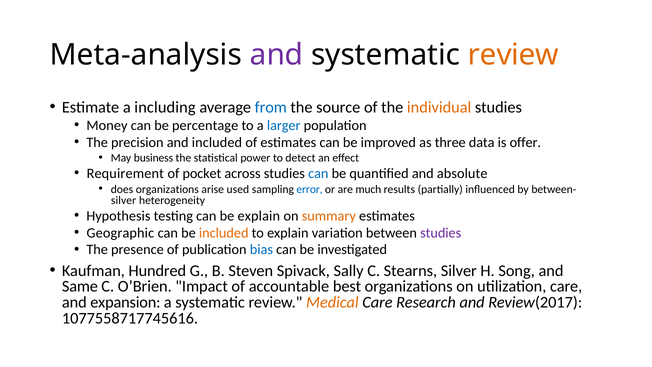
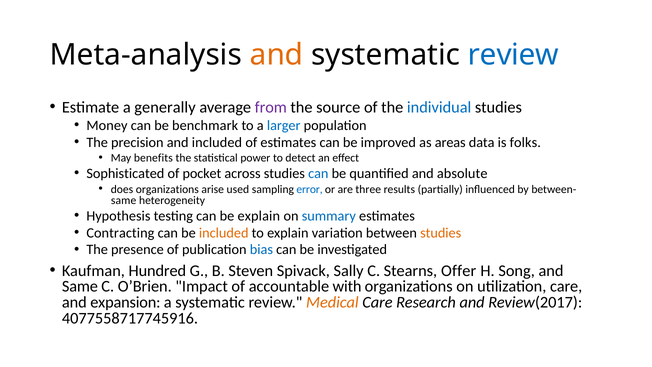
and at (277, 55) colour: purple -> orange
review at (513, 55) colour: orange -> blue
including: including -> generally
from colour: blue -> purple
individual colour: orange -> blue
percentage: percentage -> benchmark
three: three -> areas
offer: offer -> folks
business: business -> benefits
Requirement: Requirement -> Sophisticated
much: much -> three
silver at (124, 200): silver -> same
summary colour: orange -> blue
Geographic: Geographic -> Contracting
studies at (441, 233) colour: purple -> orange
Stearns Silver: Silver -> Offer
best: best -> with
1077558717745616: 1077558717745616 -> 4077558717745916
